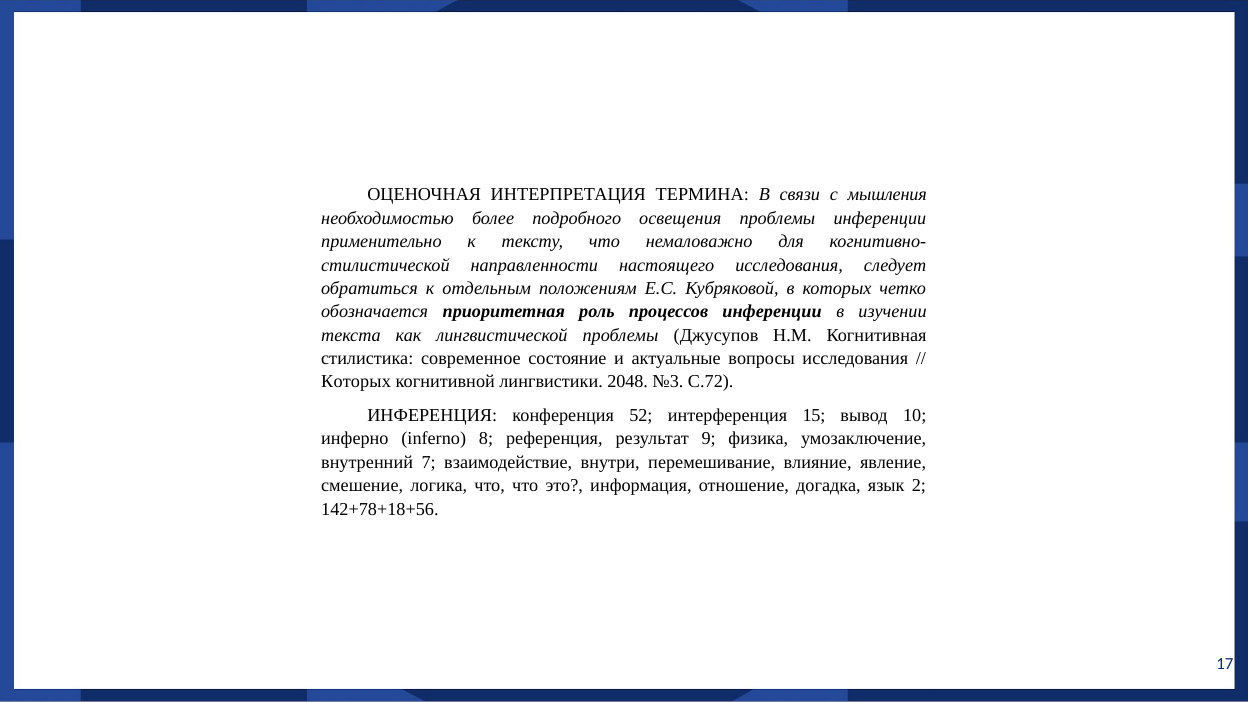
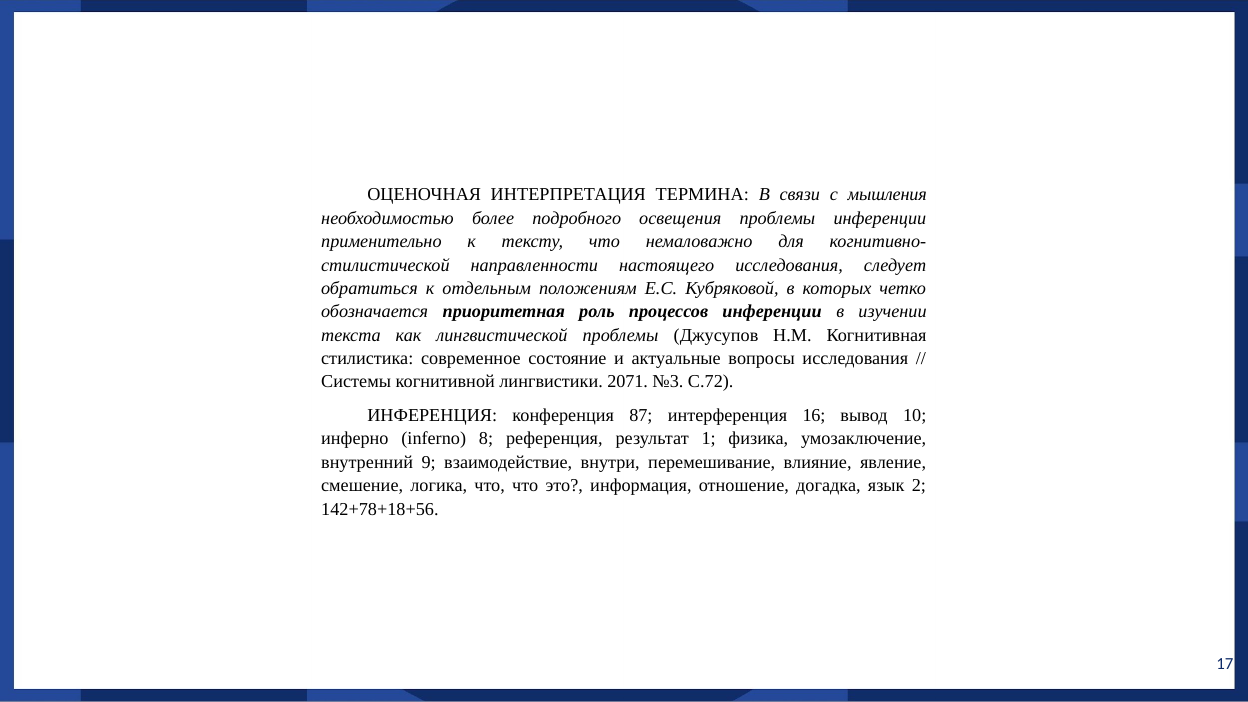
Которых at (356, 382): Которых -> Системы
2048: 2048 -> 2071
52: 52 -> 87
15: 15 -> 16
9: 9 -> 1
7: 7 -> 9
